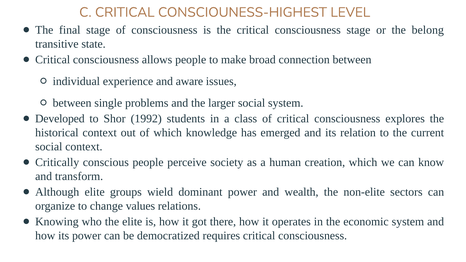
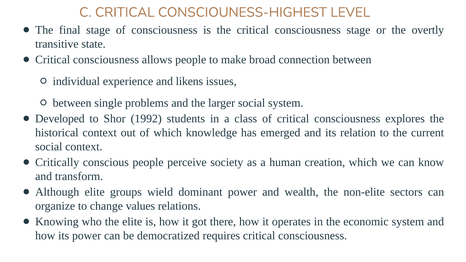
belong: belong -> overtly
aware: aware -> likens
